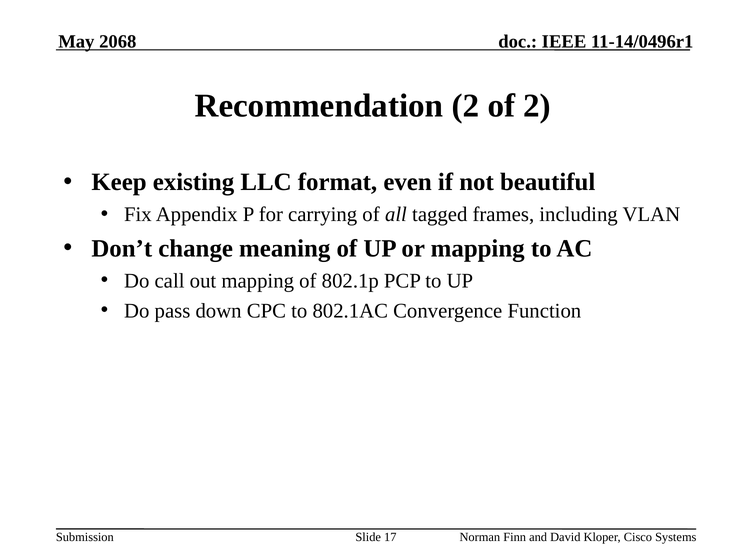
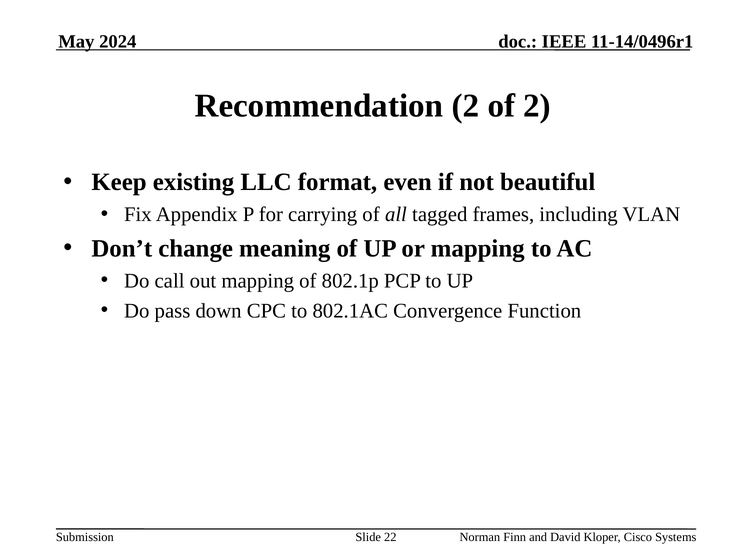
2068: 2068 -> 2024
17: 17 -> 22
